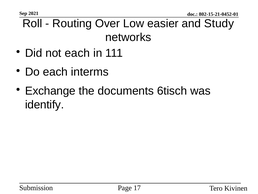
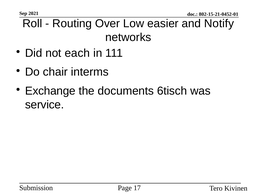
Study: Study -> Notify
Do each: each -> chair
identify: identify -> service
